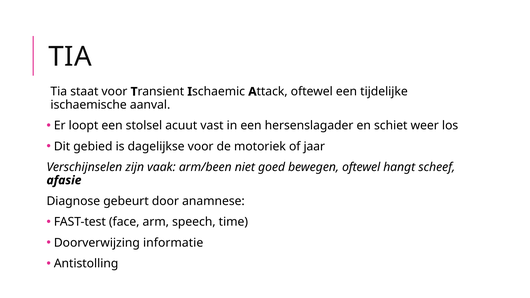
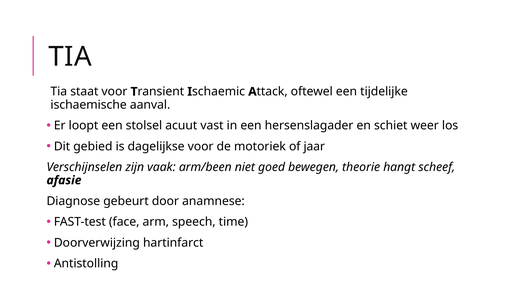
bewegen oftewel: oftewel -> theorie
informatie: informatie -> hartinfarct
